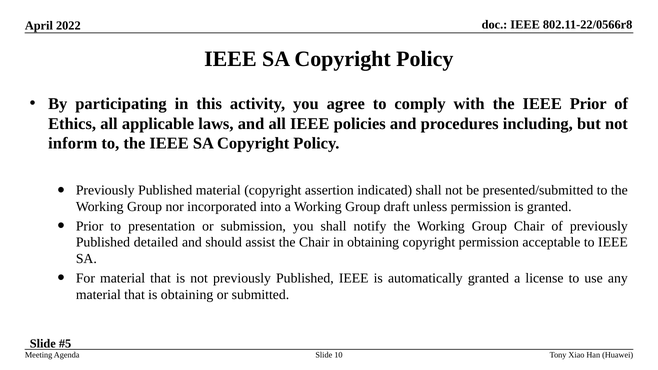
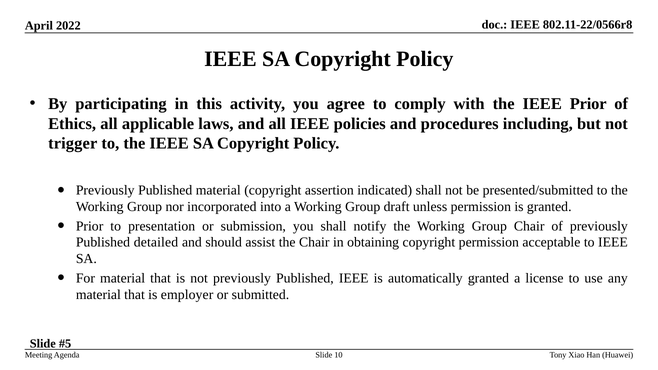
inform: inform -> trigger
is obtaining: obtaining -> employer
